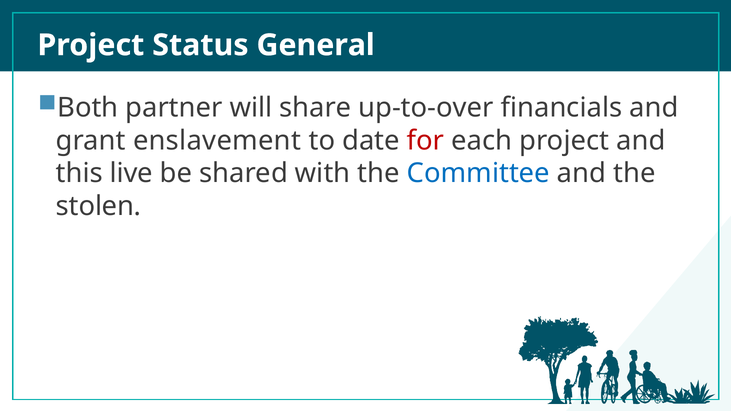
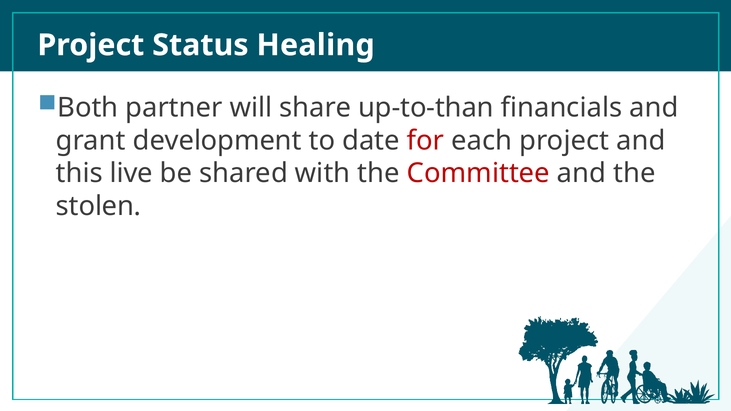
General: General -> Healing
up-to-over: up-to-over -> up-to-than
enslavement: enslavement -> development
Committee colour: blue -> red
